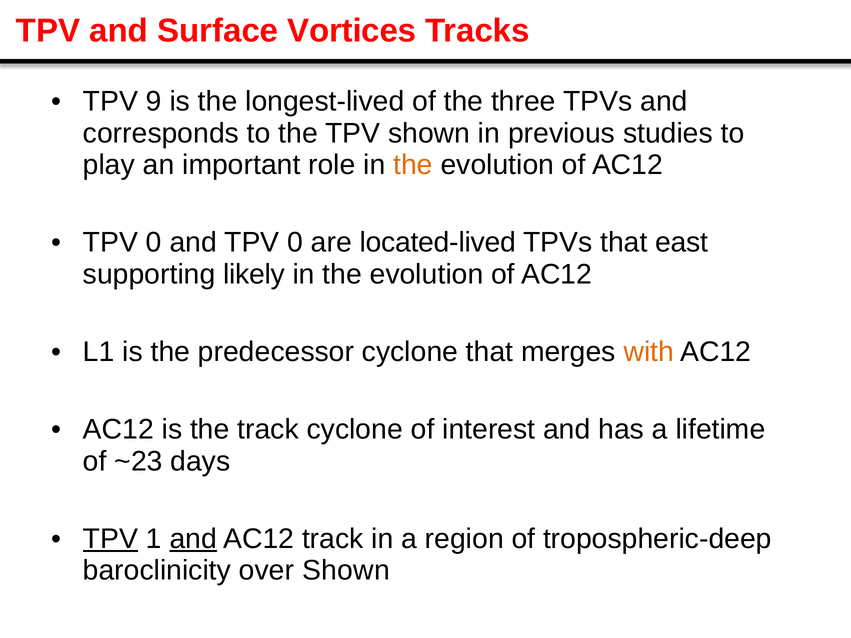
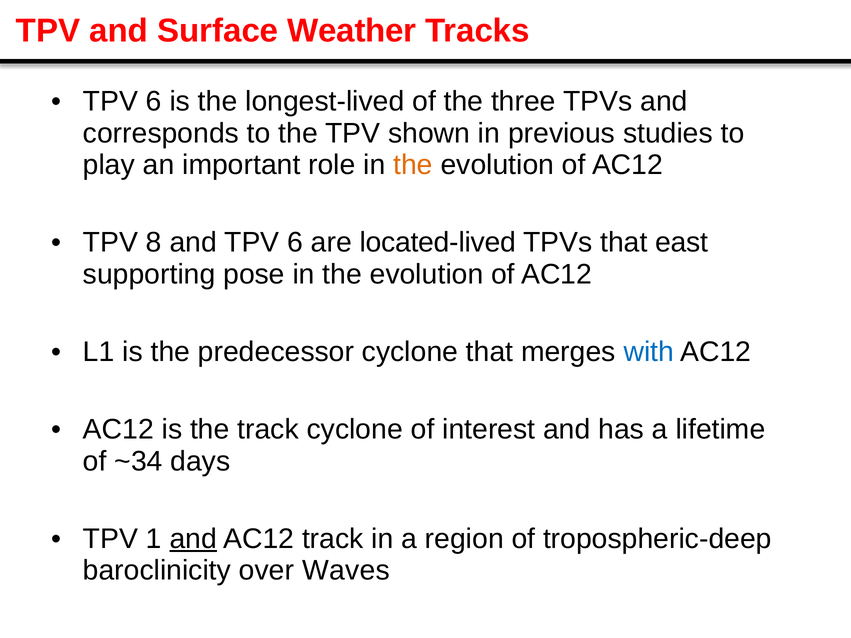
Vortices: Vortices -> Weather
9 at (154, 102): 9 -> 6
0 at (154, 243): 0 -> 8
and TPV 0: 0 -> 6
likely: likely -> pose
with colour: orange -> blue
~23: ~23 -> ~34
TPV at (111, 539) underline: present -> none
over Shown: Shown -> Waves
